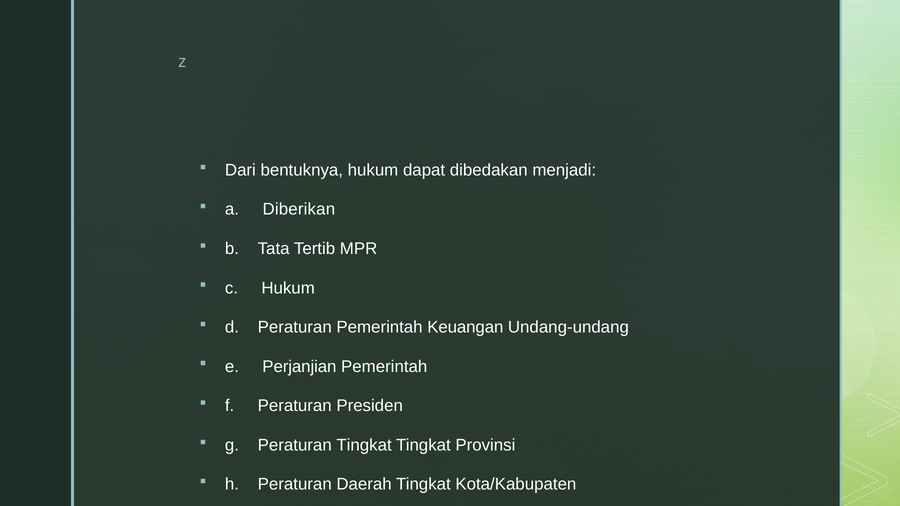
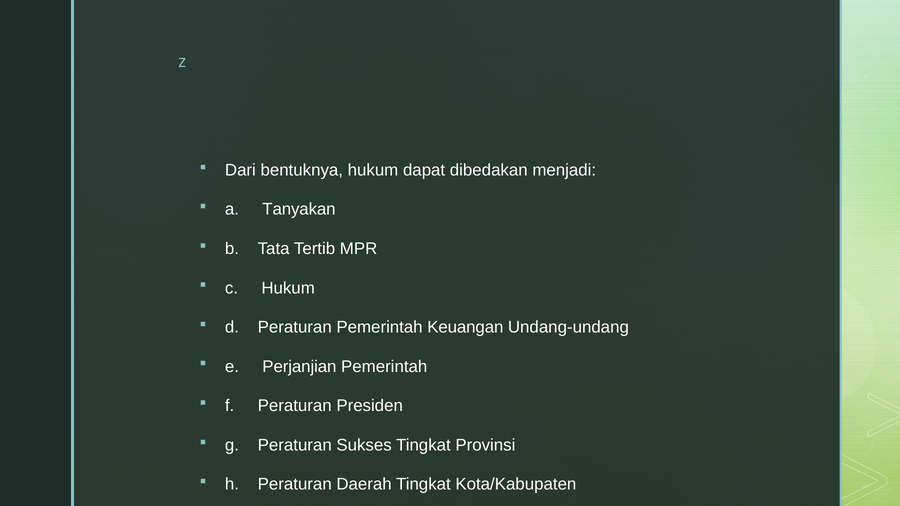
Diberikan: Diberikan -> Tanyakan
Peraturan Tingkat: Tingkat -> Sukses
